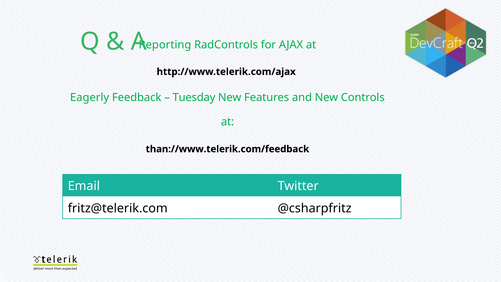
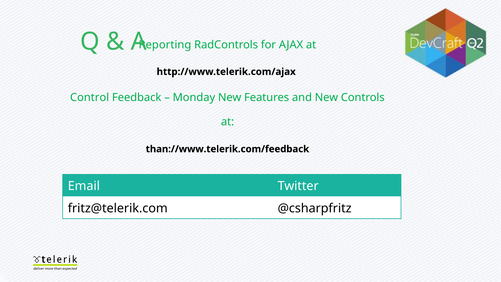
Eagerly: Eagerly -> Control
Tuesday: Tuesday -> Monday
